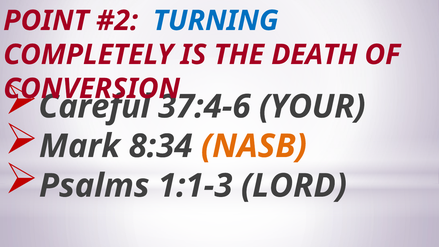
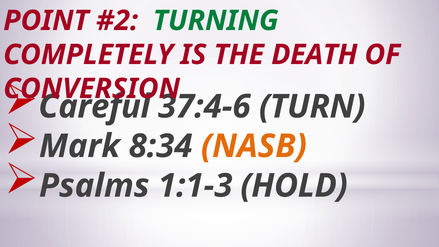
TURNING colour: blue -> green
YOUR: YOUR -> TURN
LORD: LORD -> HOLD
